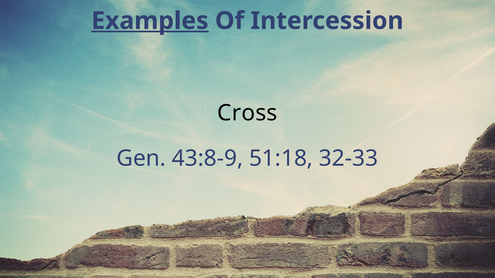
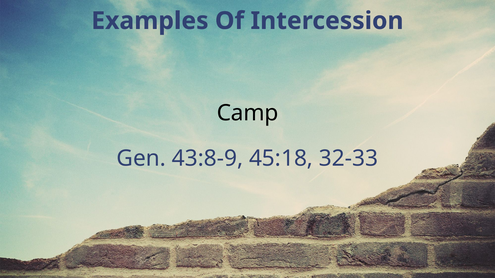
Examples underline: present -> none
Cross: Cross -> Camp
51:18: 51:18 -> 45:18
